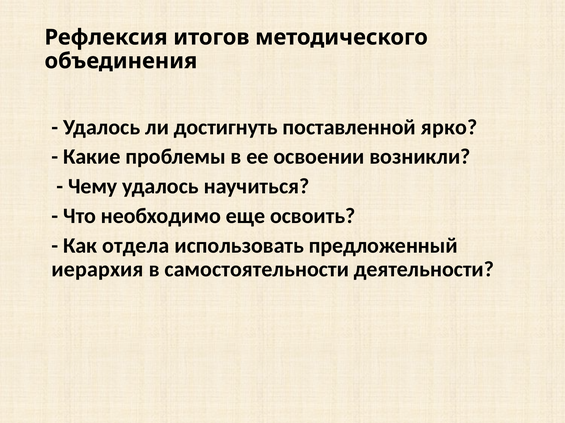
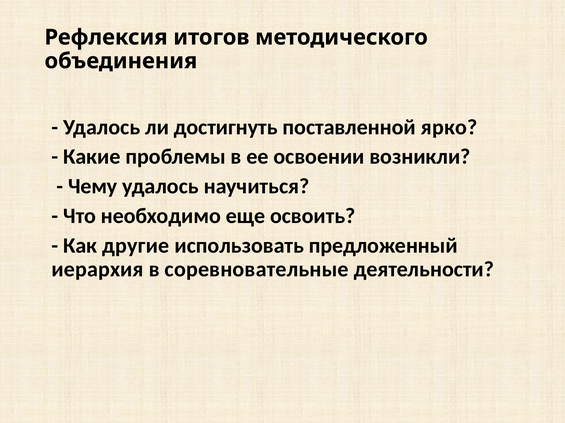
отдела: отдела -> другие
самостоятельности: самостоятельности -> соревновательные
